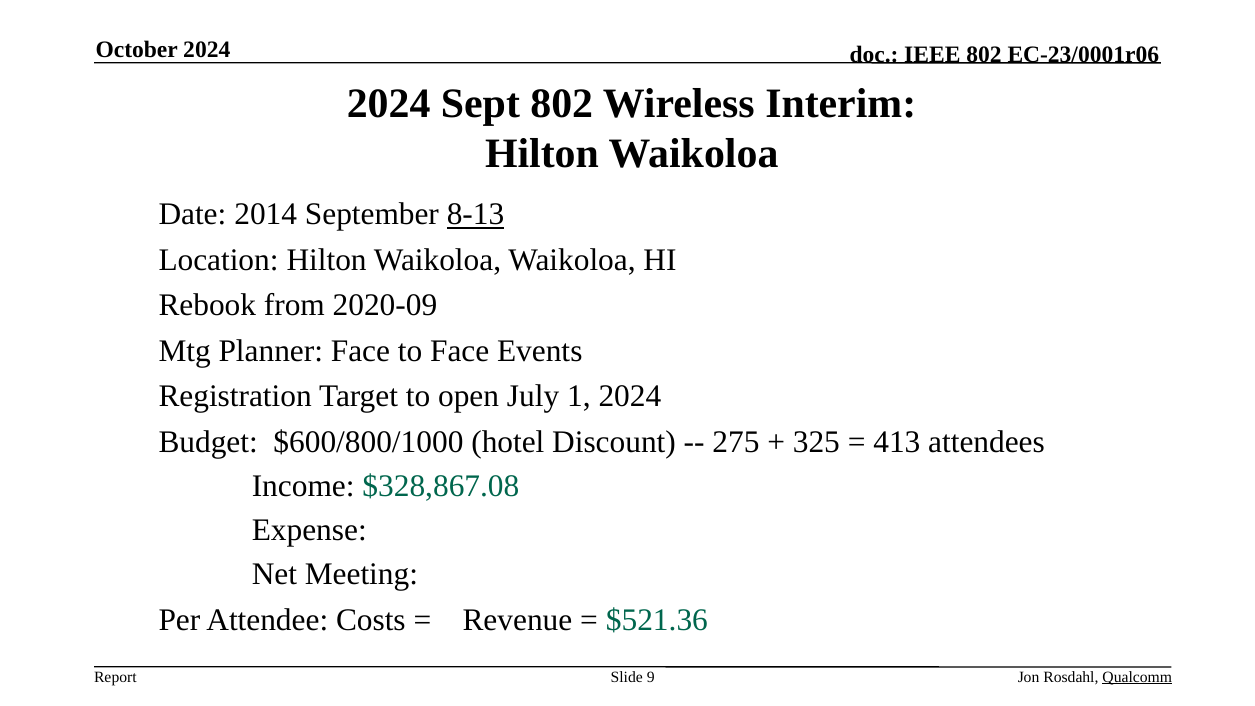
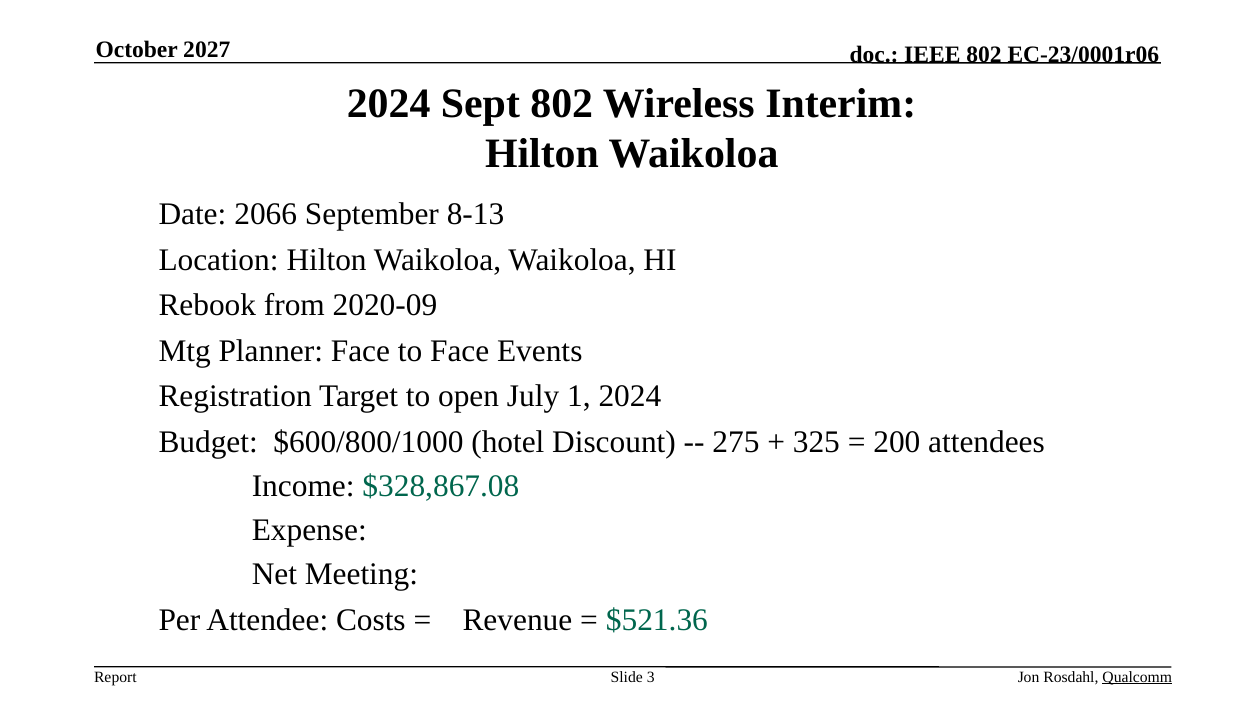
October 2024: 2024 -> 2027
2014: 2014 -> 2066
8-13 underline: present -> none
413: 413 -> 200
9: 9 -> 3
